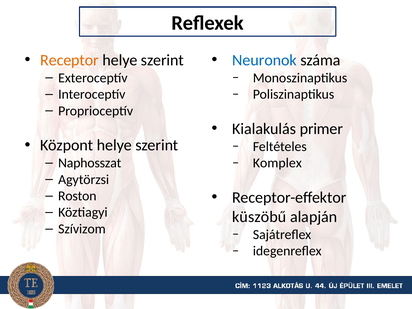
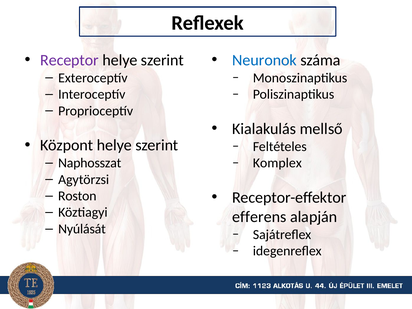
Receptor colour: orange -> purple
primer: primer -> mellső
küszöbű: küszöbű -> efferens
Szívizom: Szívizom -> Nyúlását
